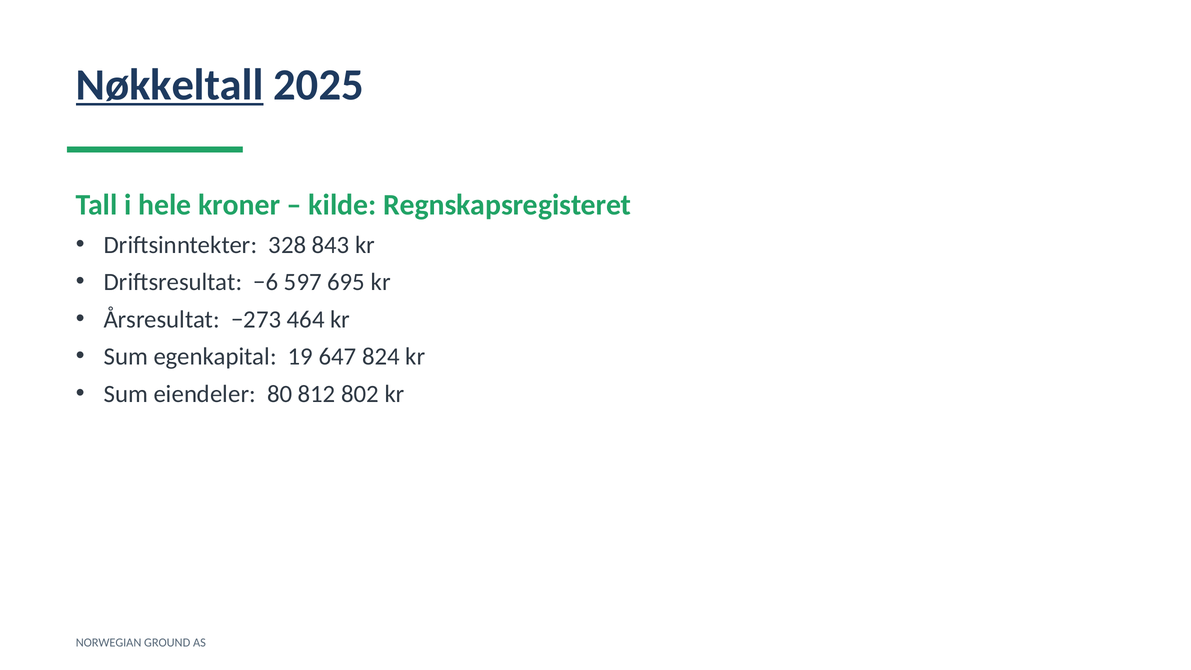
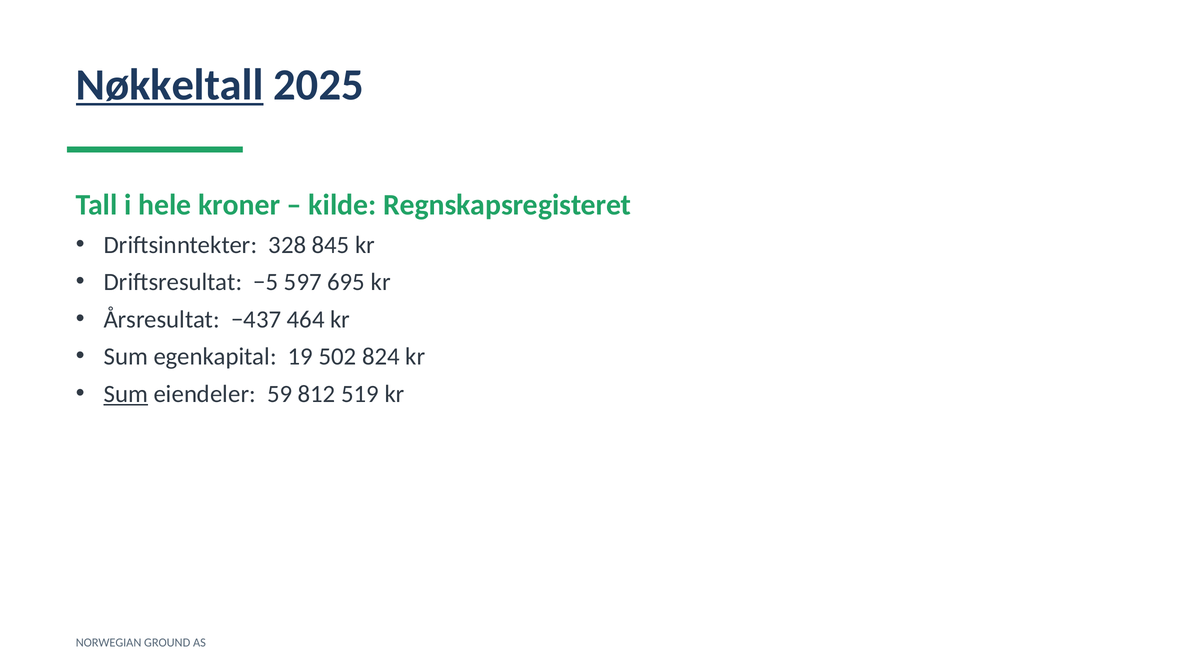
843: 843 -> 845
−6: −6 -> −5
−273: −273 -> −437
647: 647 -> 502
Sum at (126, 394) underline: none -> present
80: 80 -> 59
802: 802 -> 519
